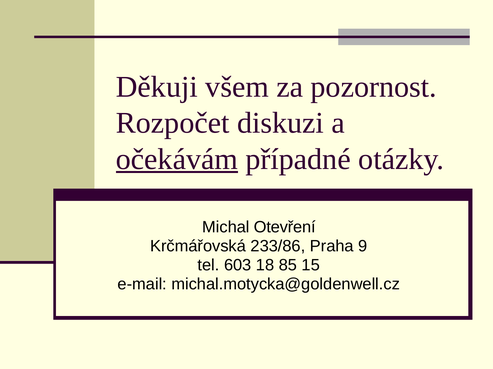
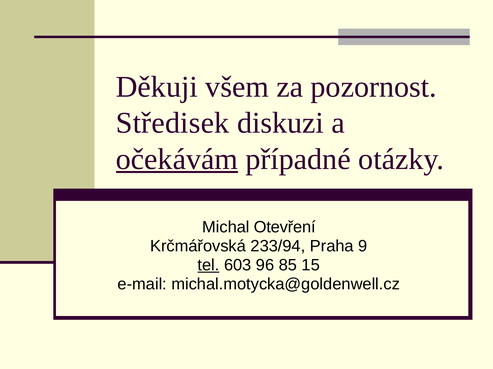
Rozpočet: Rozpočet -> Středisek
233/86: 233/86 -> 233/94
tel underline: none -> present
18: 18 -> 96
